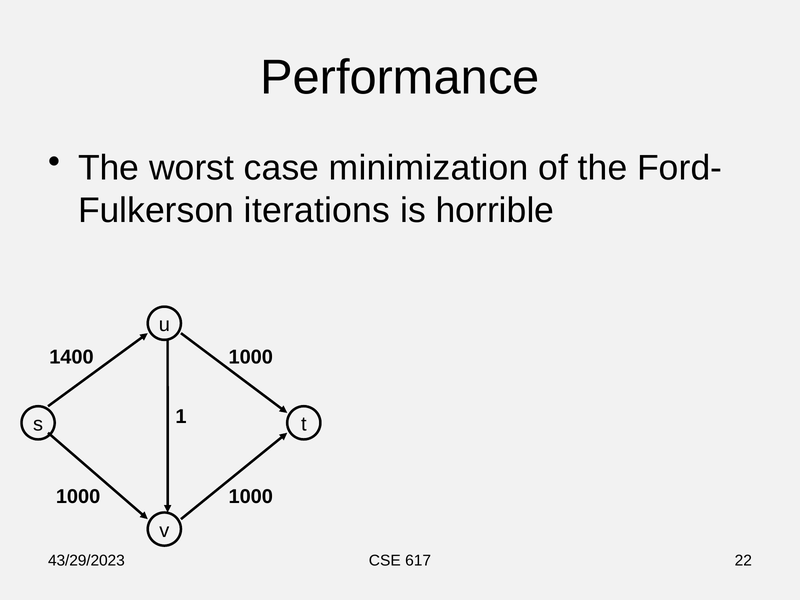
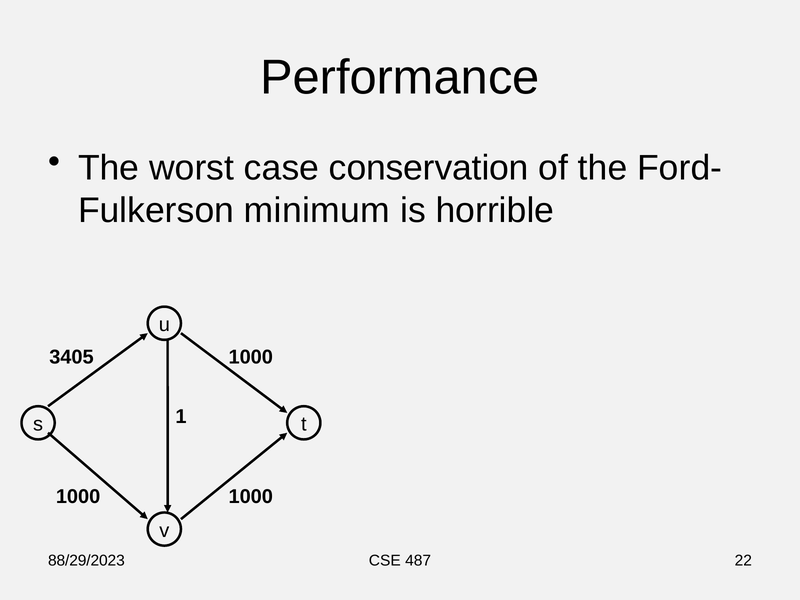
minimization: minimization -> conservation
iterations: iterations -> minimum
1400: 1400 -> 3405
43/29/2023: 43/29/2023 -> 88/29/2023
617: 617 -> 487
